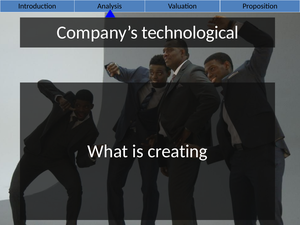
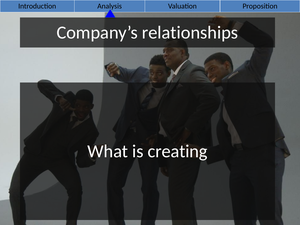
technological: technological -> relationships
